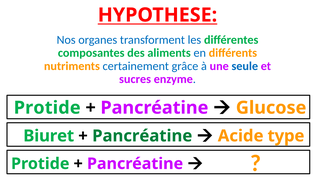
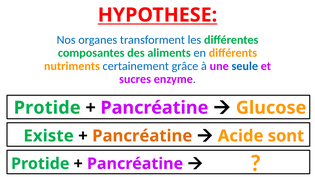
Biuret: Biuret -> Existe
Pancréatine at (142, 136) colour: green -> orange
type: type -> sont
